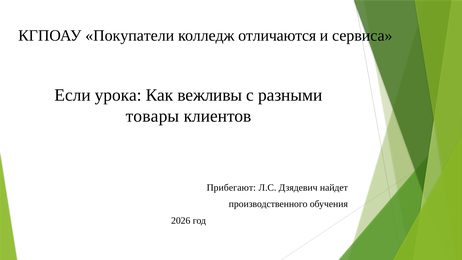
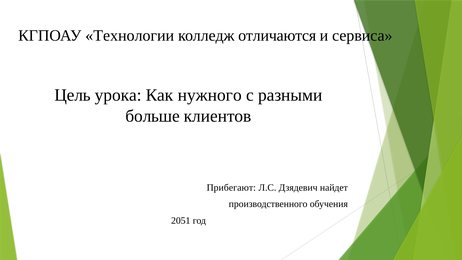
Покупатели: Покупатели -> Технологии
Если: Если -> Цель
вежливы: вежливы -> нужного
товары: товары -> больше
2026: 2026 -> 2051
